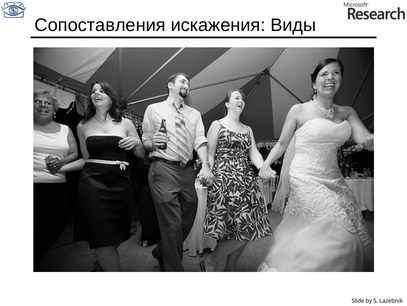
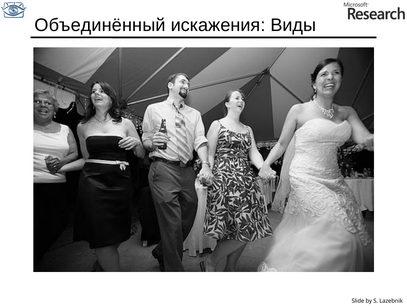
Сопоставления: Сопоставления -> Объединённый
